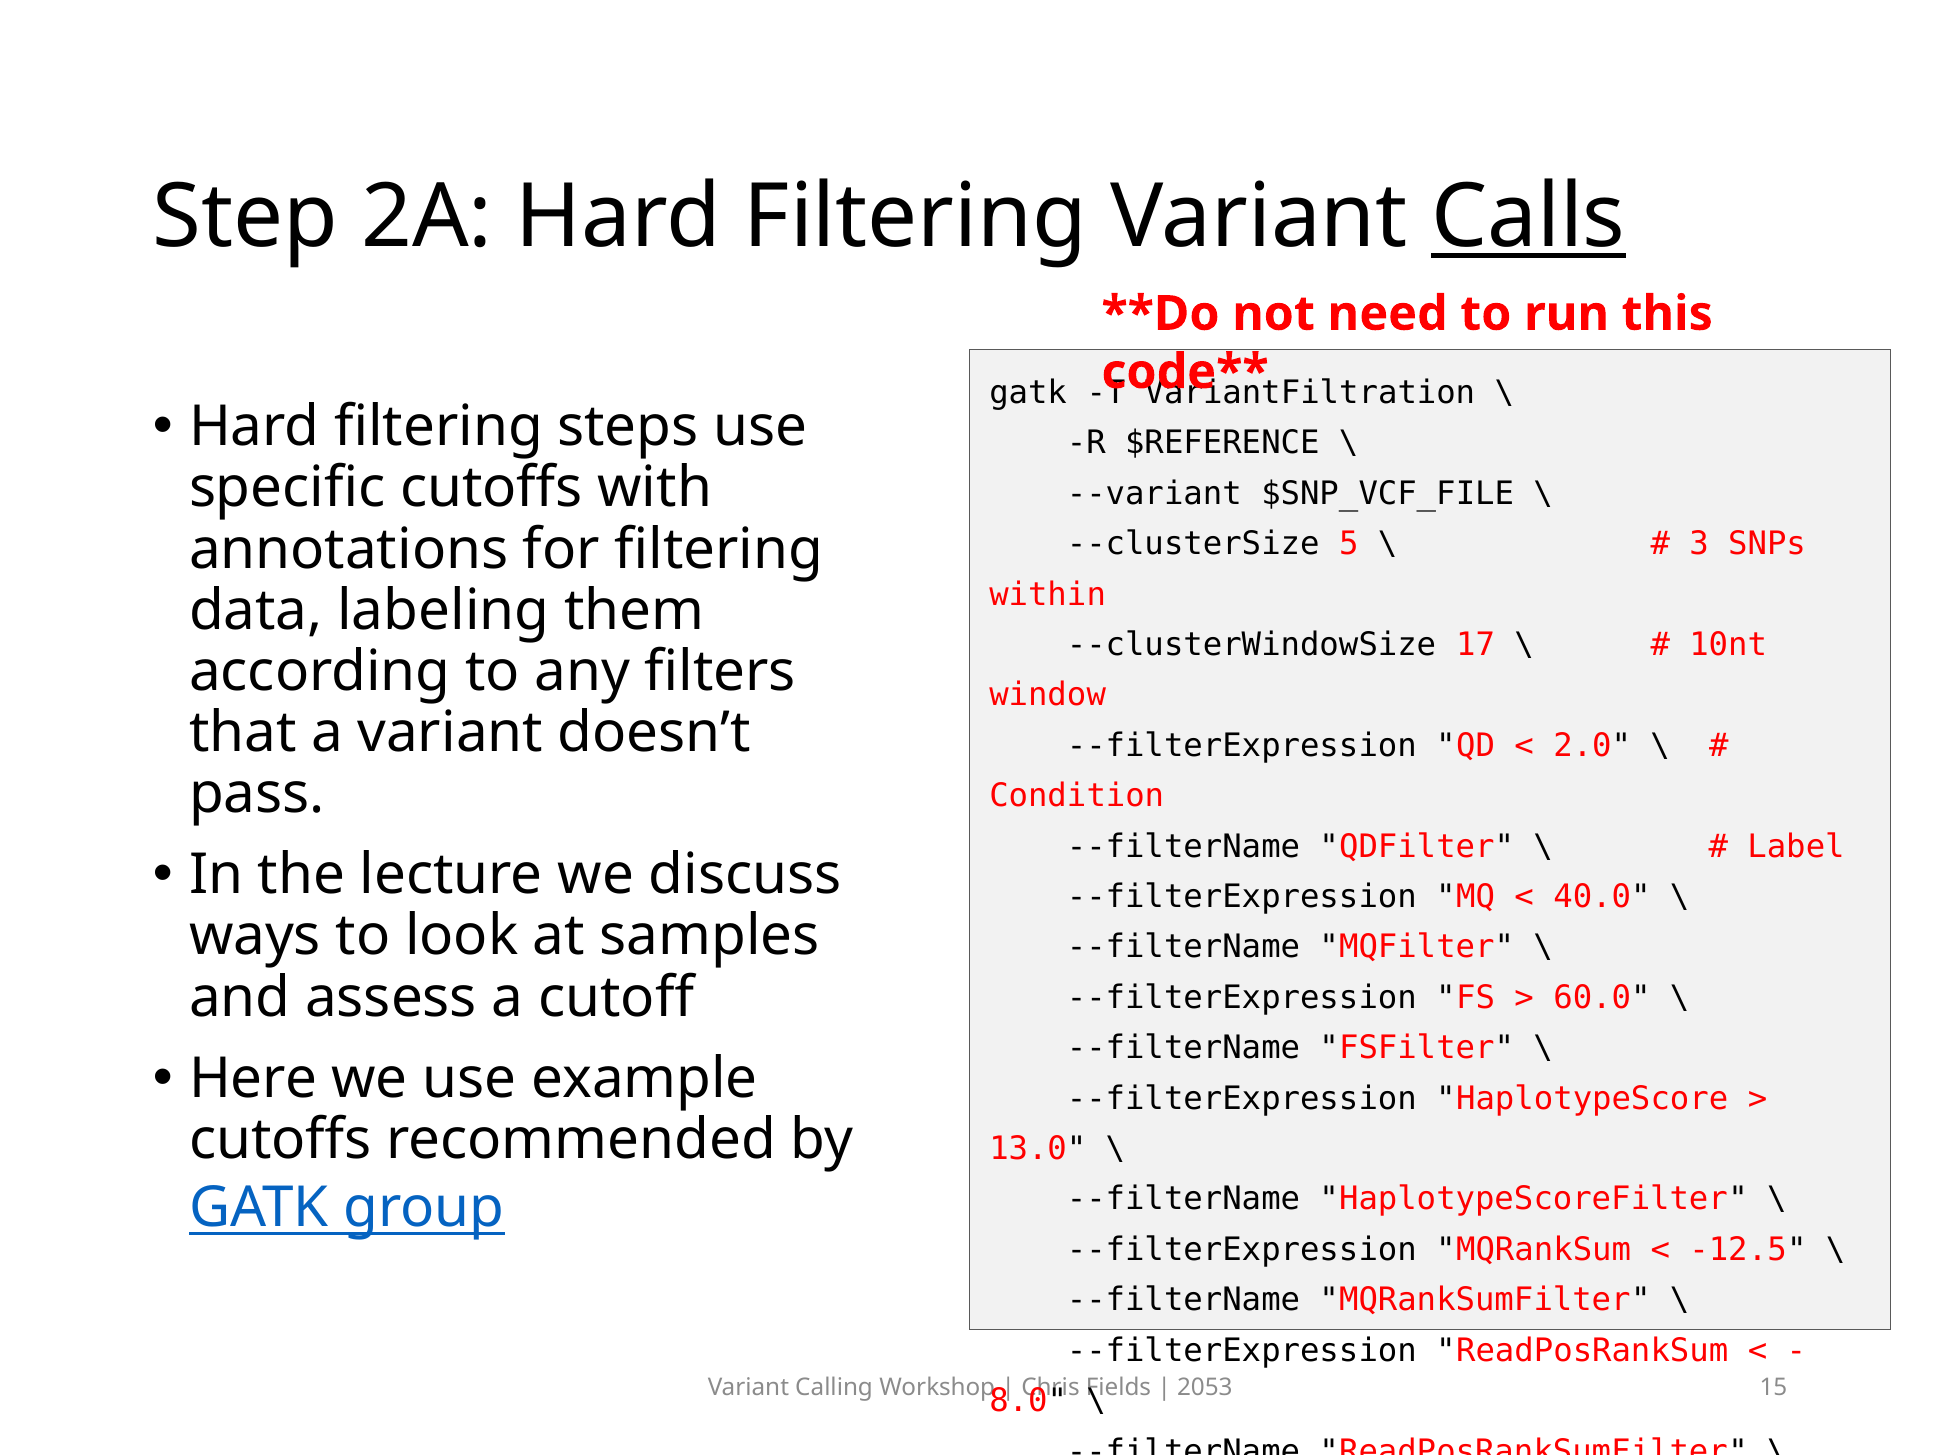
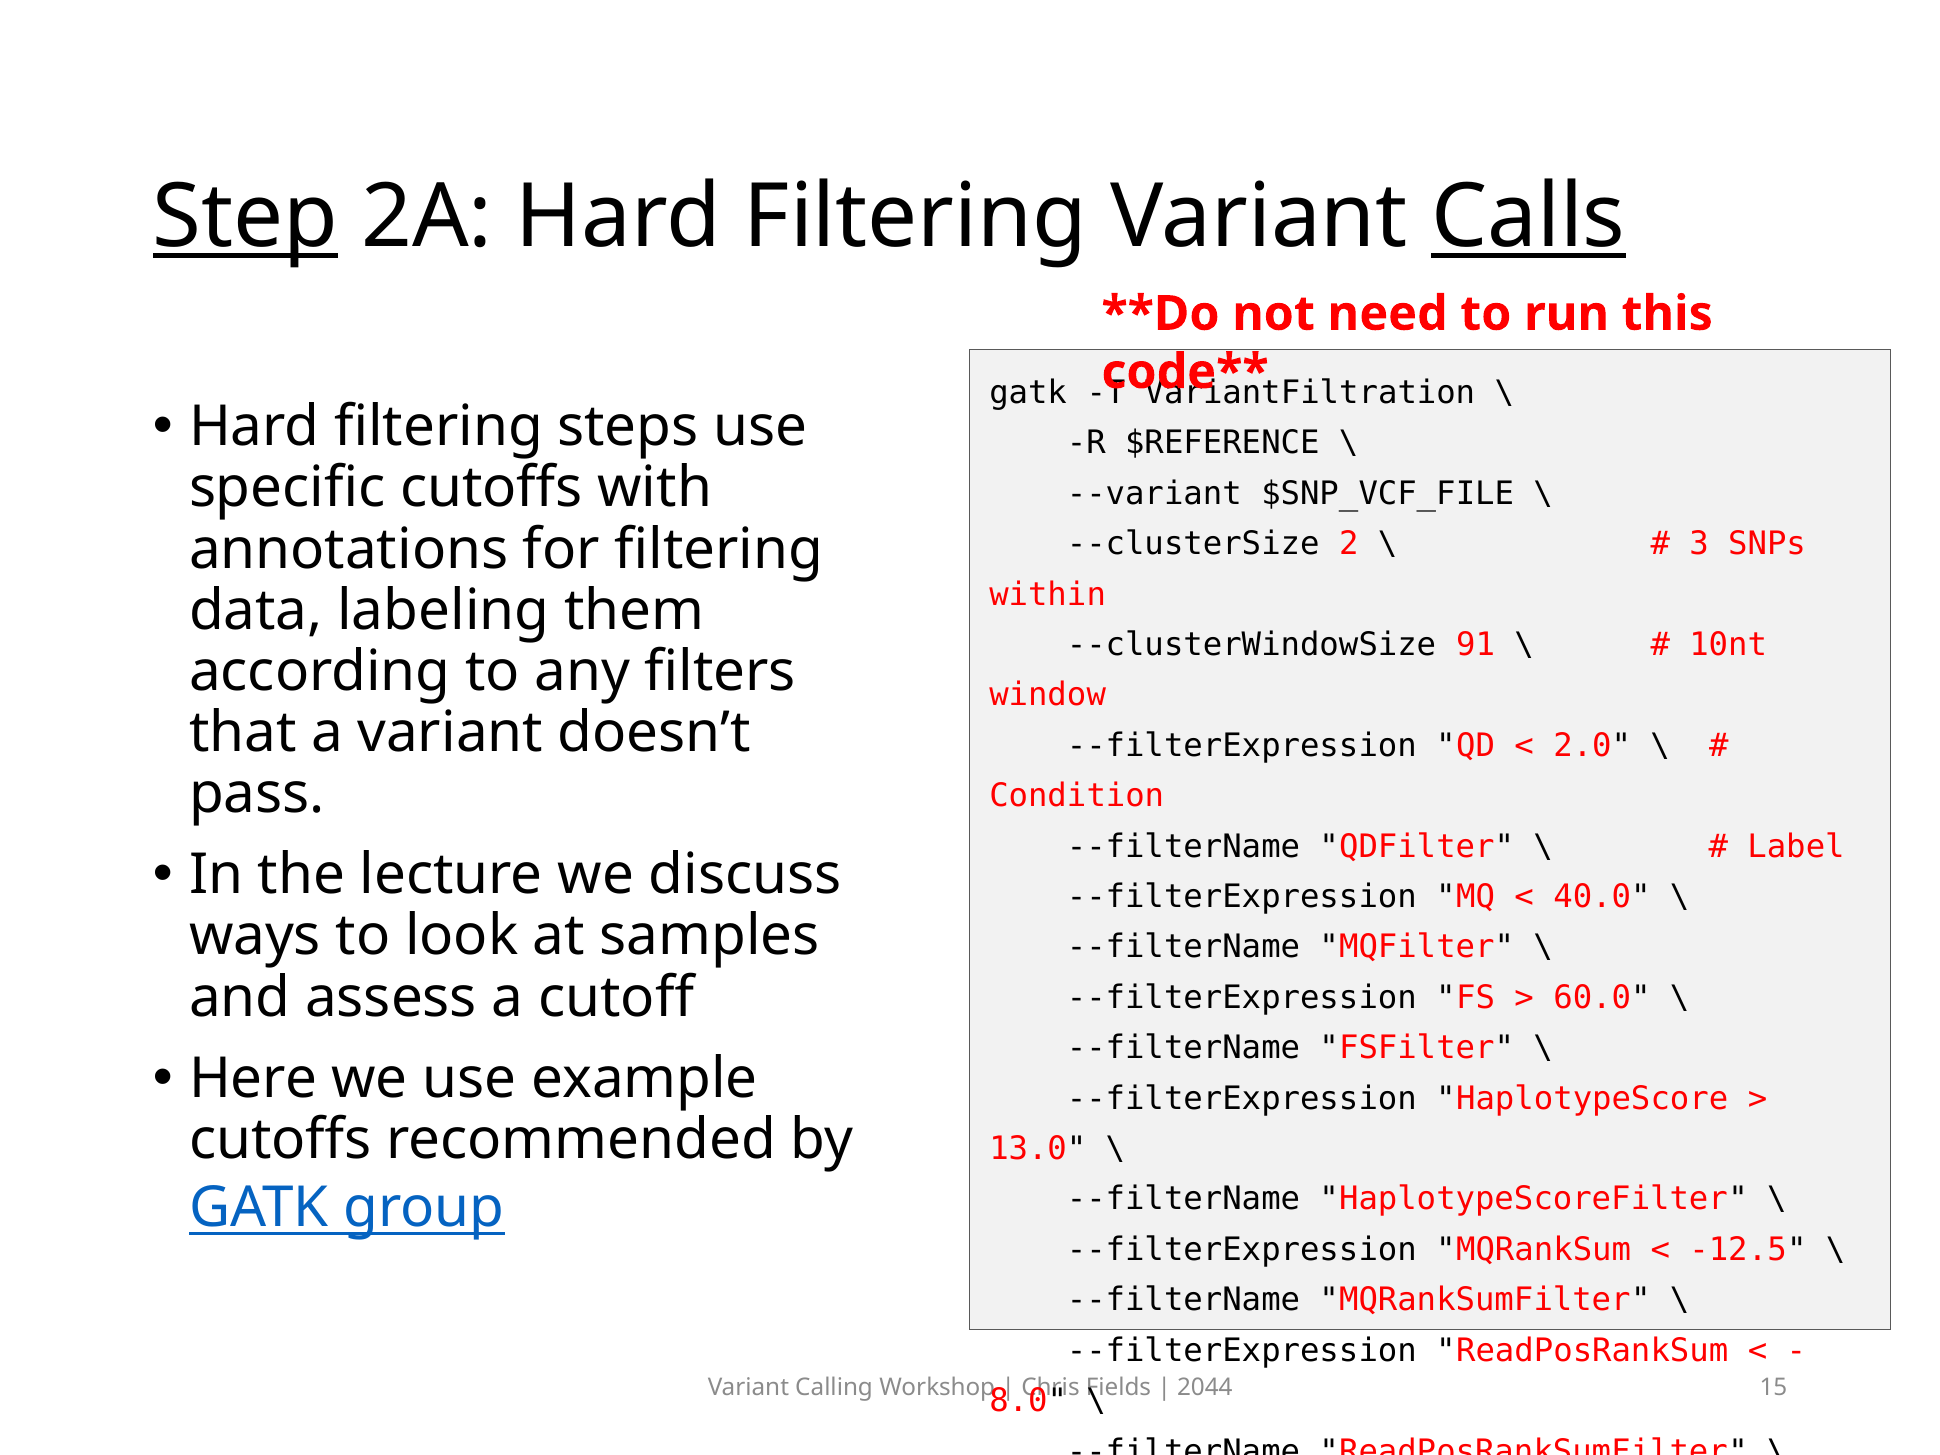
Step underline: none -> present
5: 5 -> 2
17: 17 -> 91
2053: 2053 -> 2044
